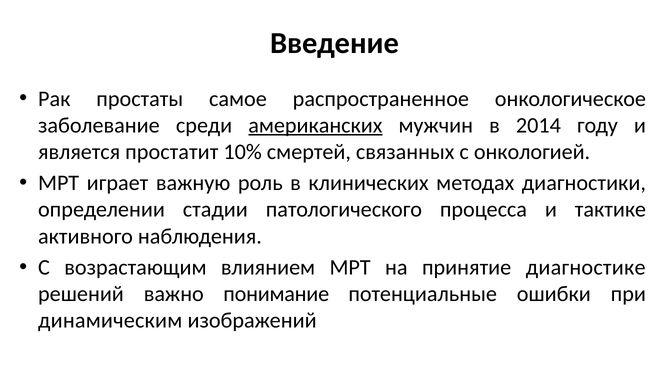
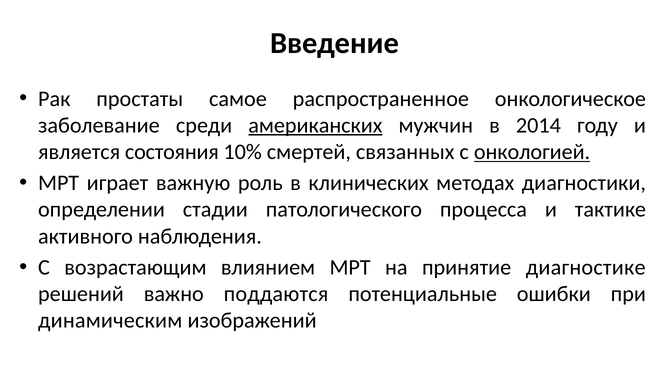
простатит: простатит -> состояния
онкологией underline: none -> present
понимание: понимание -> поддаются
